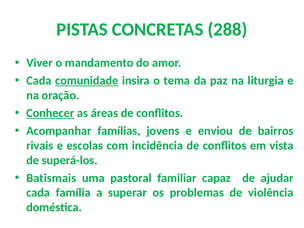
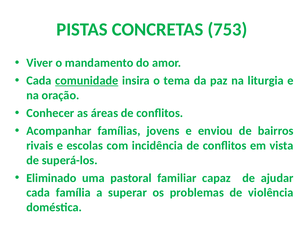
288: 288 -> 753
Conhecer underline: present -> none
Batismais: Batismais -> Eliminado
